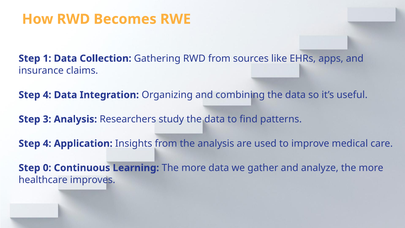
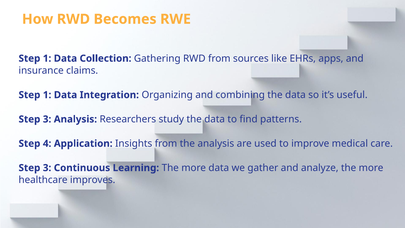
4 at (47, 95): 4 -> 1
0 at (47, 168): 0 -> 3
